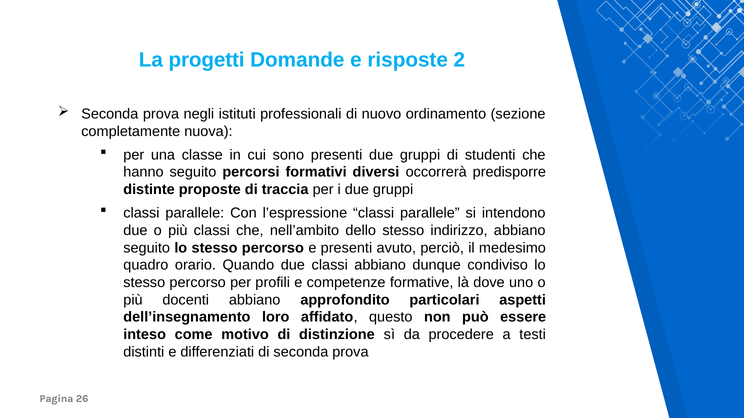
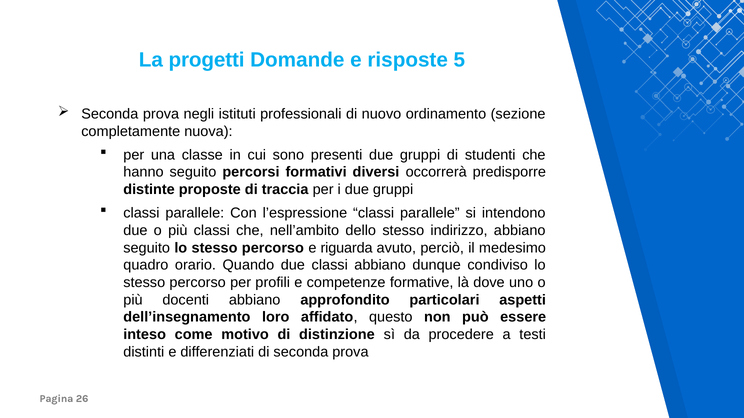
2: 2 -> 5
e presenti: presenti -> riguarda
